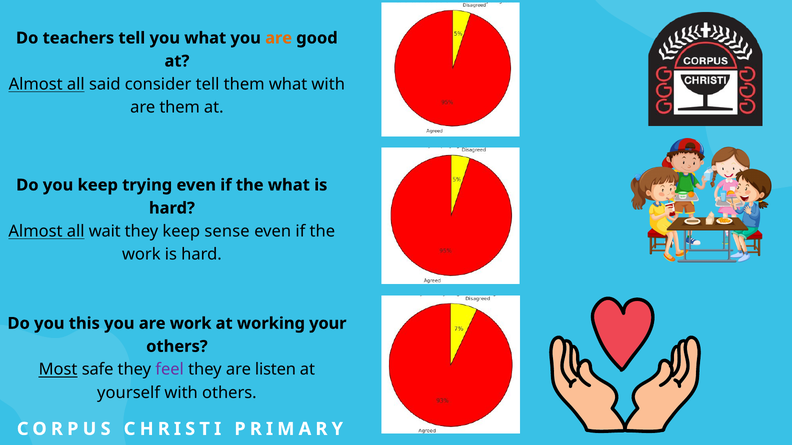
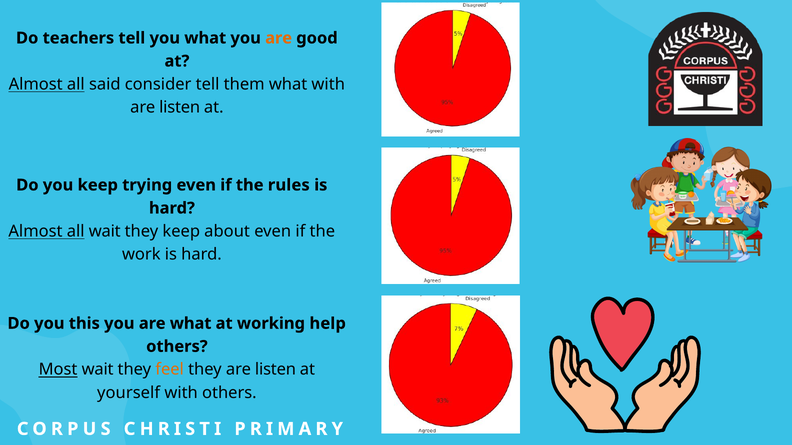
them at (180, 107): them -> listen
the what: what -> rules
sense: sense -> about
are work: work -> what
your: your -> help
Most safe: safe -> wait
feel colour: purple -> orange
